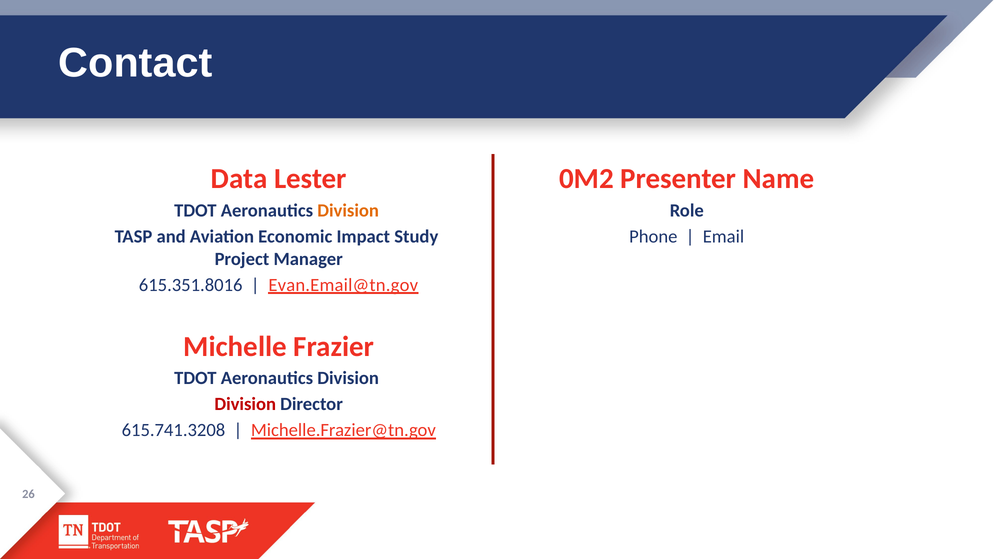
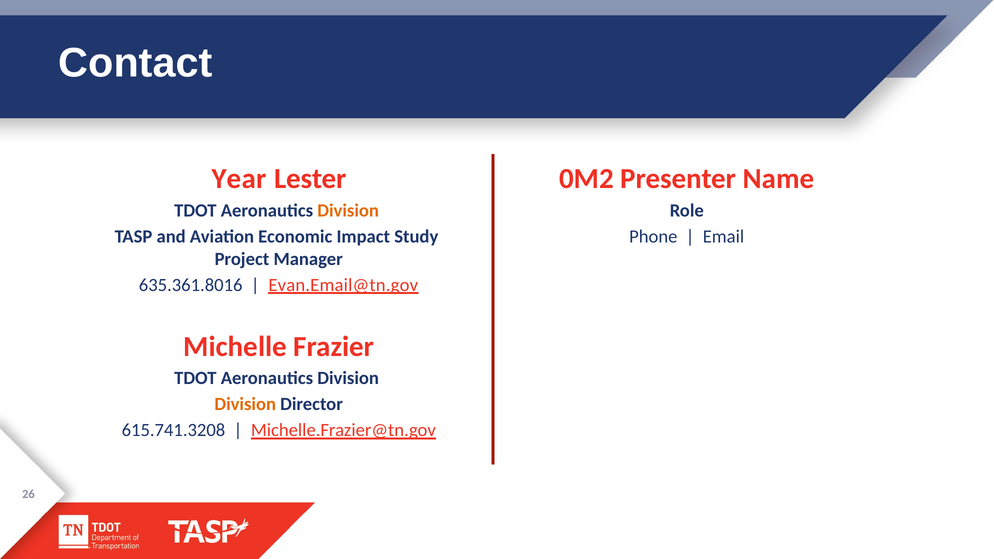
Data: Data -> Year
615.351.8016: 615.351.8016 -> 635.361.8016
Division at (245, 404) colour: red -> orange
